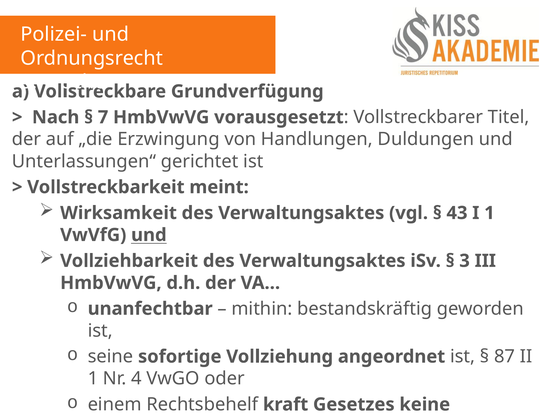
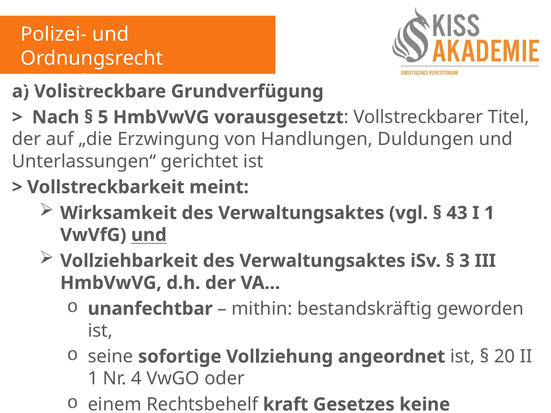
7: 7 -> 5
87: 87 -> 20
